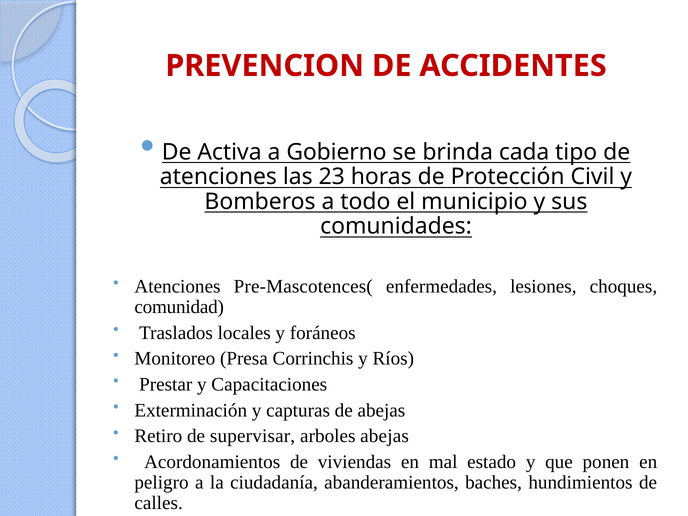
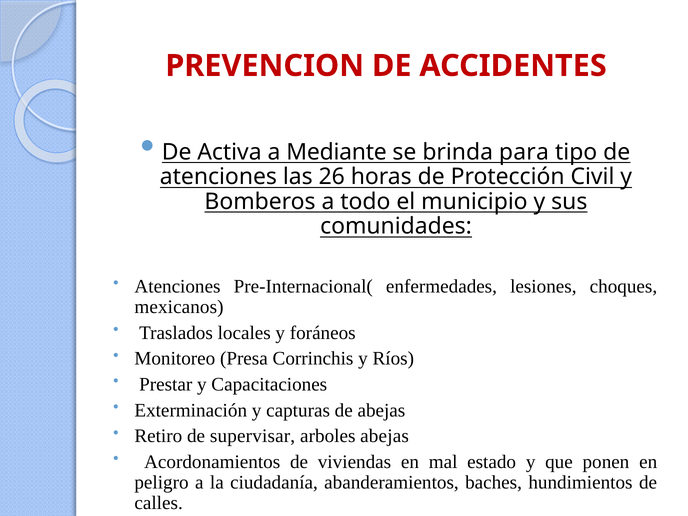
Gobierno: Gobierno -> Mediante
cada: cada -> para
23: 23 -> 26
Pre-Mascotences(: Pre-Mascotences( -> Pre-Internacional(
comunidad: comunidad -> mexicanos
